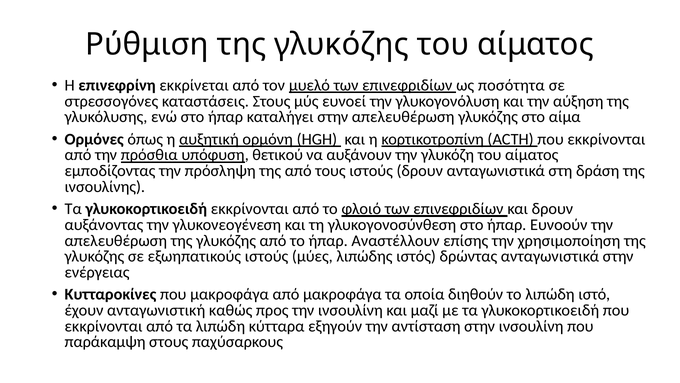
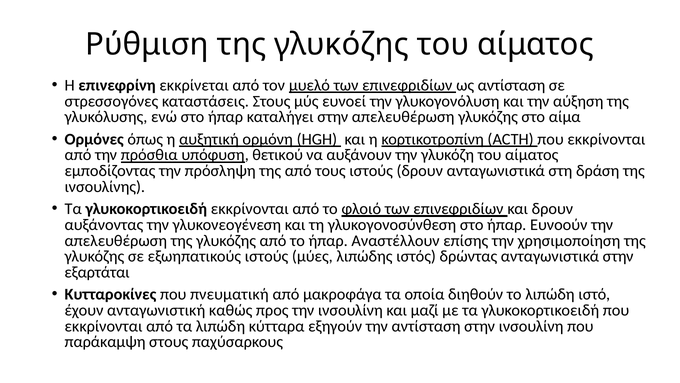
ως ποσότητα: ποσότητα -> αντίσταση
ενέργειας: ενέργειας -> εξαρτάται
που μακροφάγα: μακροφάγα -> πνευματική
